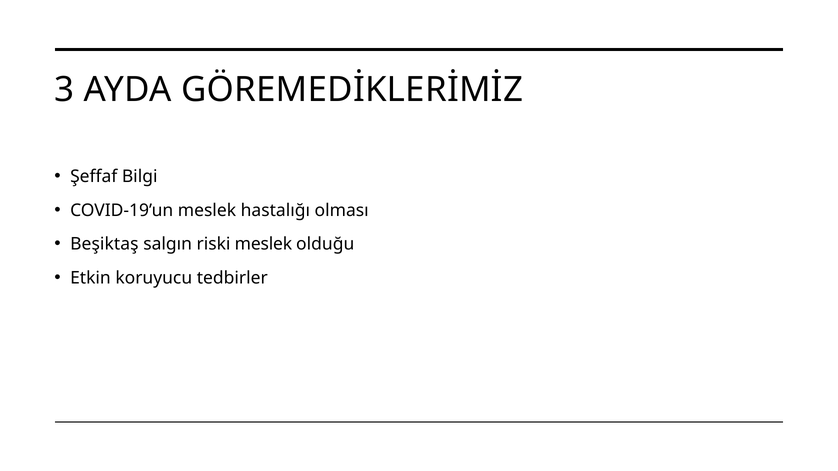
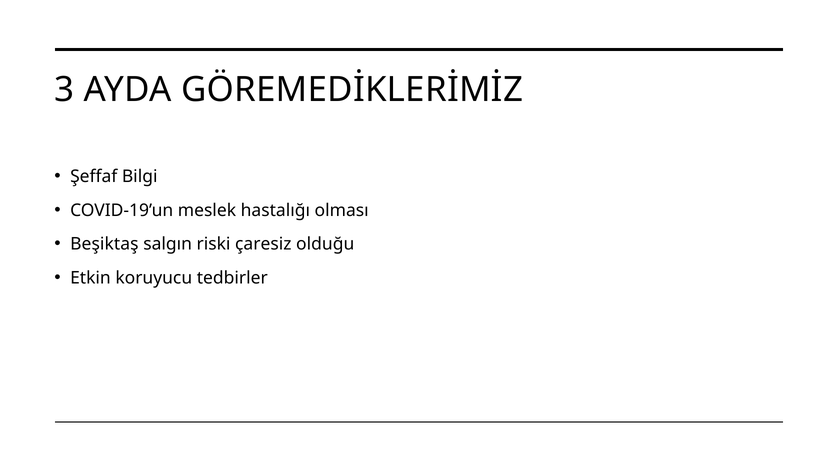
riski meslek: meslek -> çaresiz
